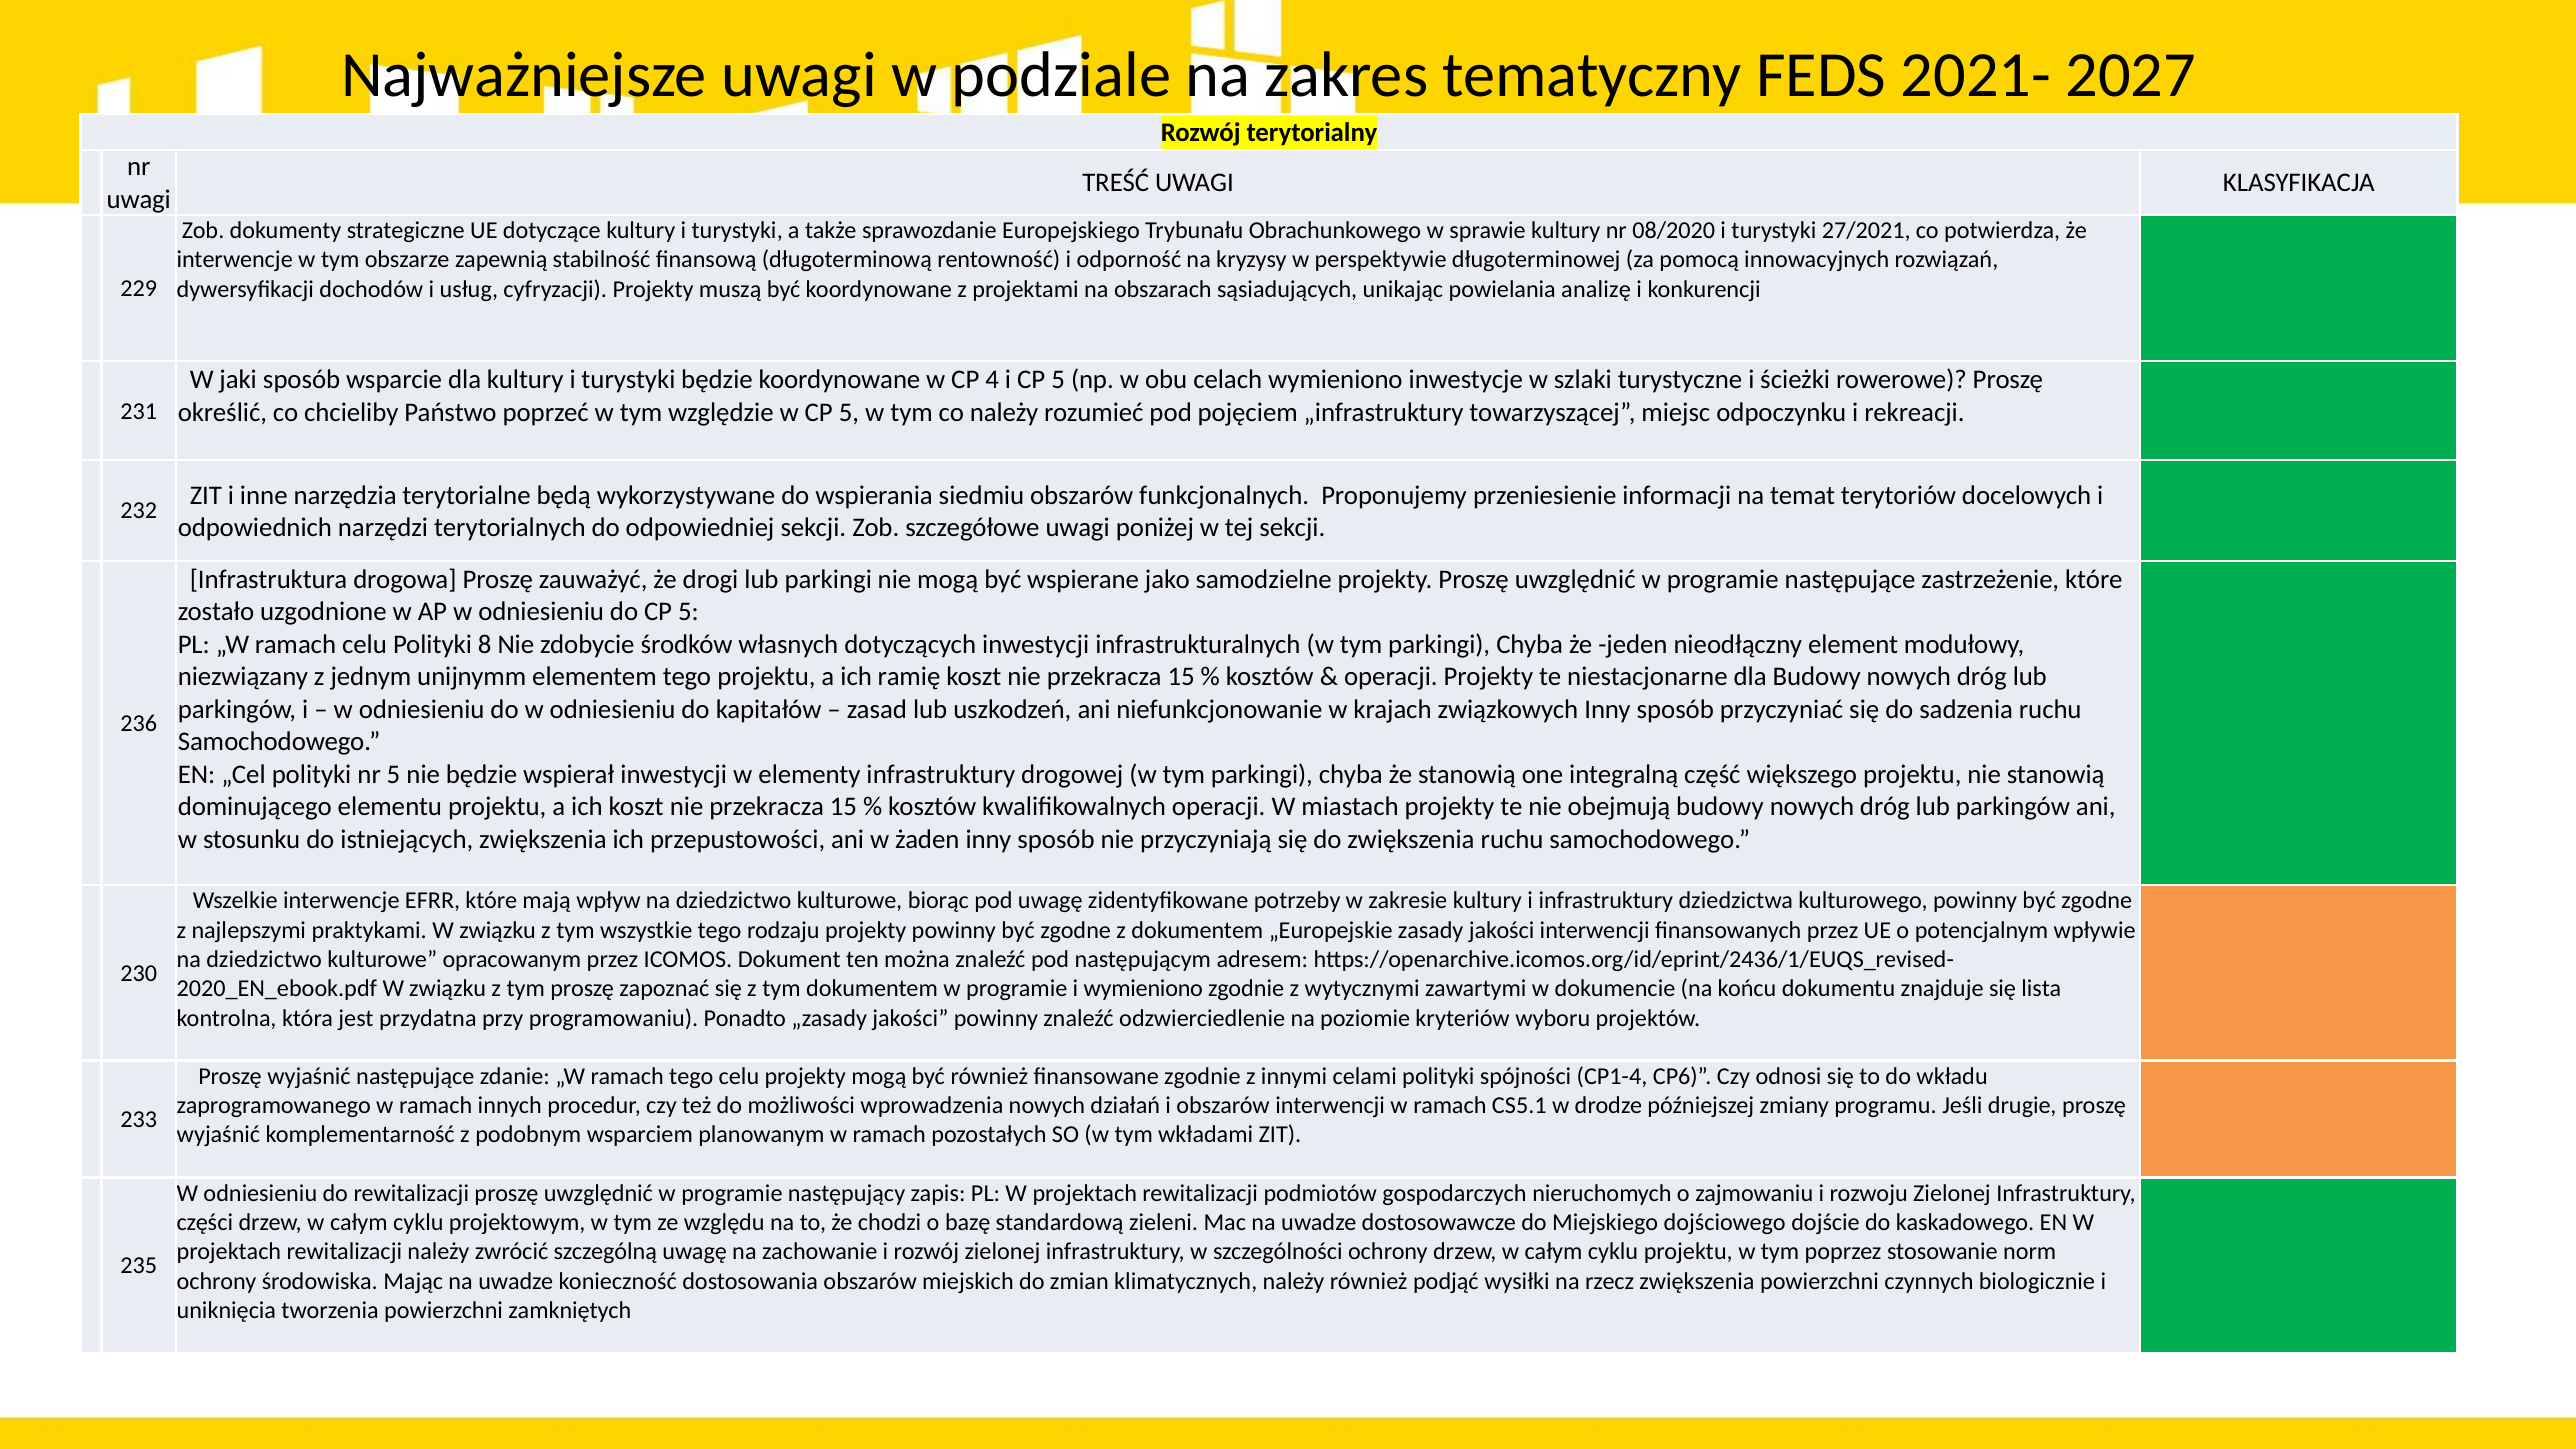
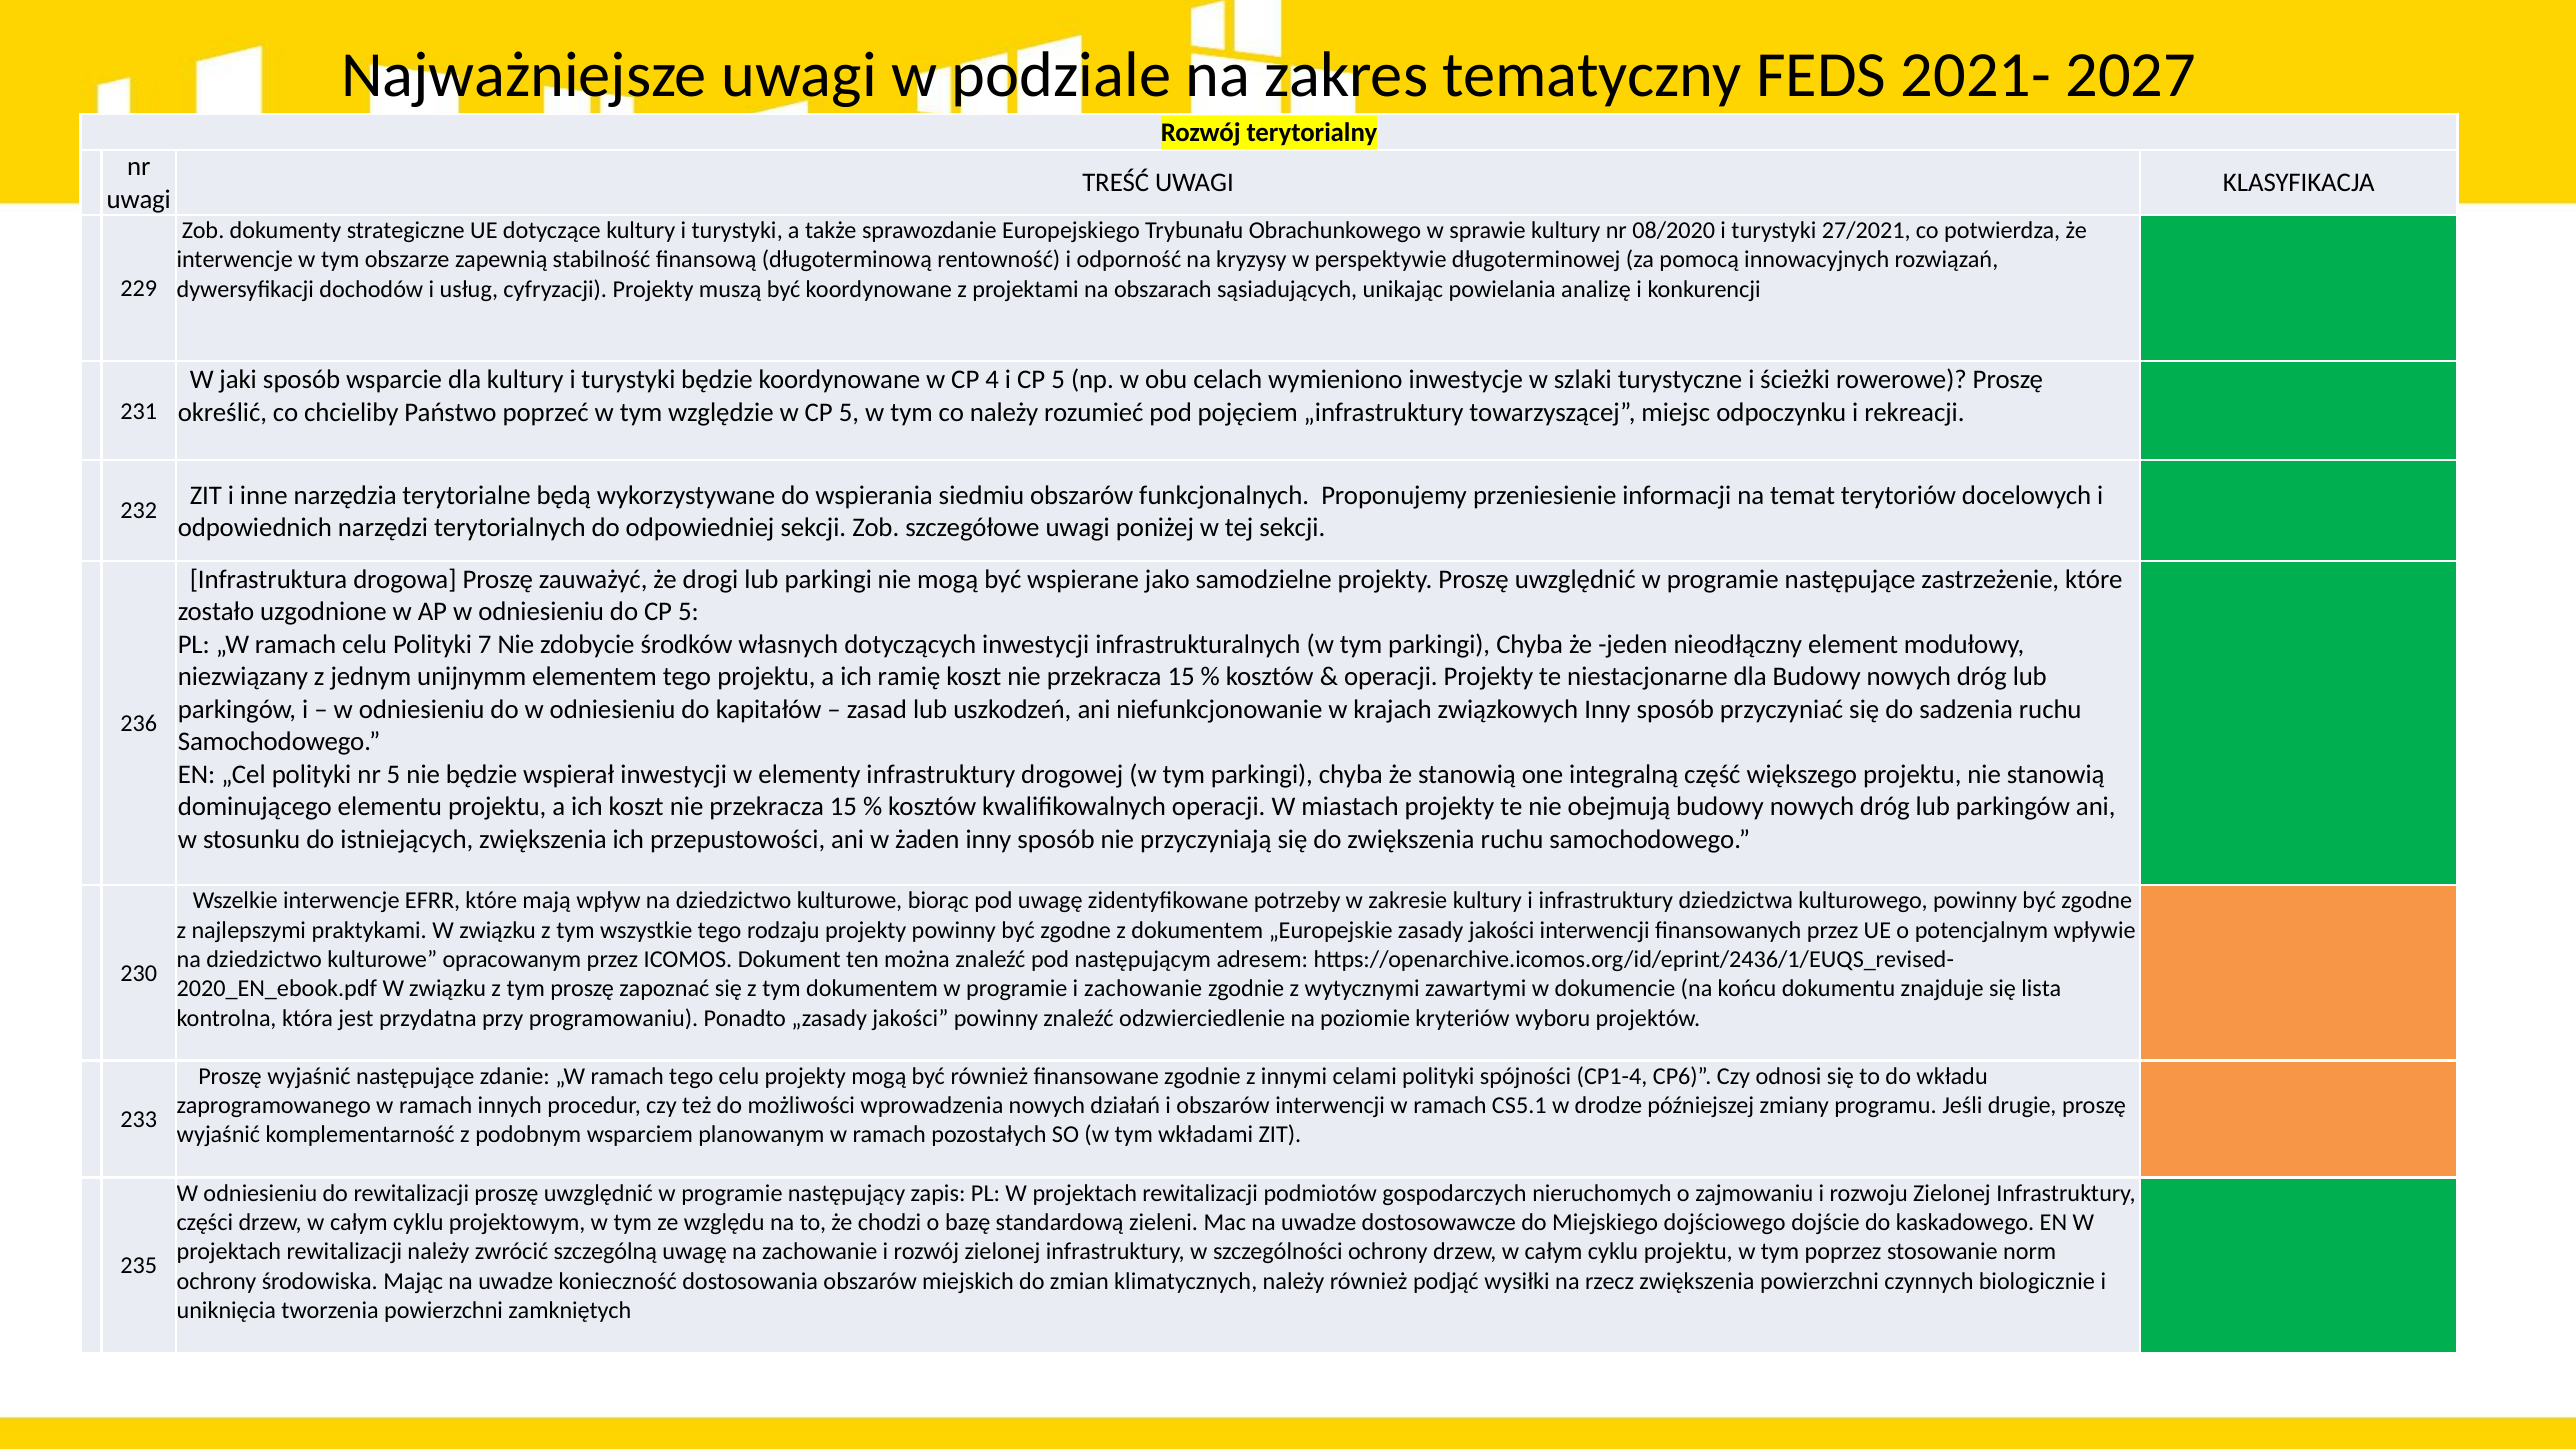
8: 8 -> 7
i wymieniono: wymieniono -> zachowanie
